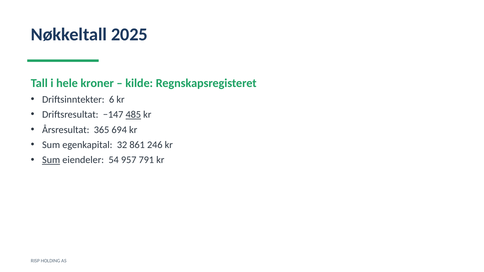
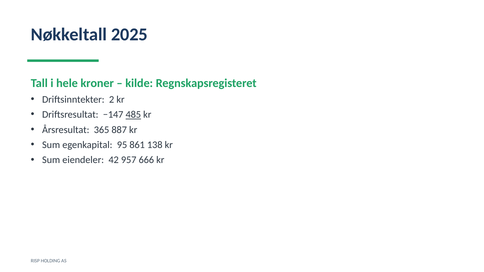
6: 6 -> 2
694: 694 -> 887
32: 32 -> 95
246: 246 -> 138
Sum at (51, 160) underline: present -> none
54: 54 -> 42
791: 791 -> 666
